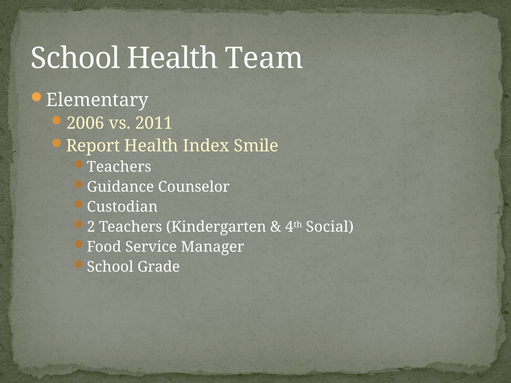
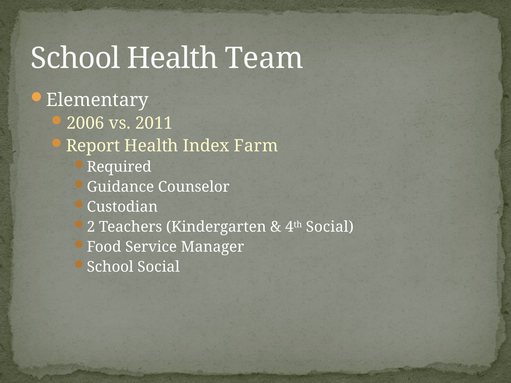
Smile: Smile -> Farm
Teachers at (119, 167): Teachers -> Required
School Grade: Grade -> Social
